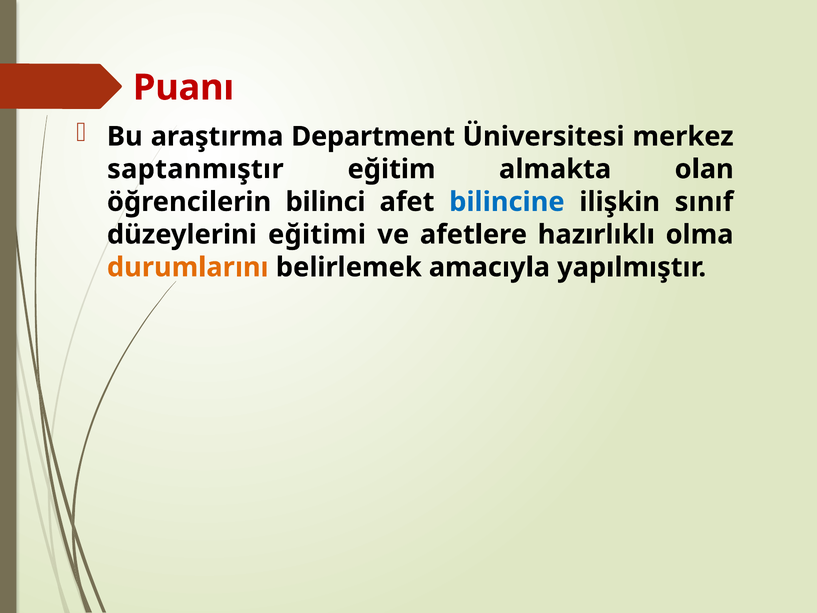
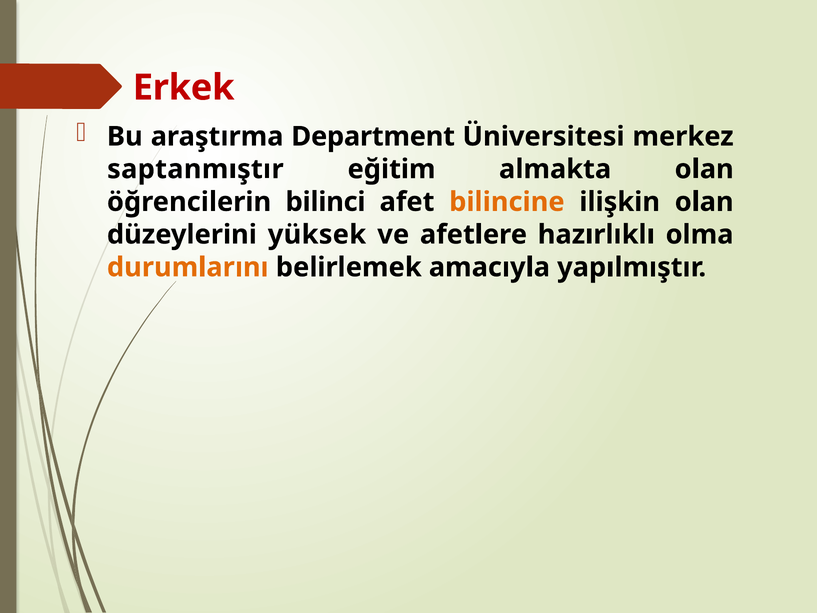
Puanı: Puanı -> Erkek
bilincine colour: blue -> orange
ilişkin sınıf: sınıf -> olan
eğitimi: eğitimi -> yüksek
